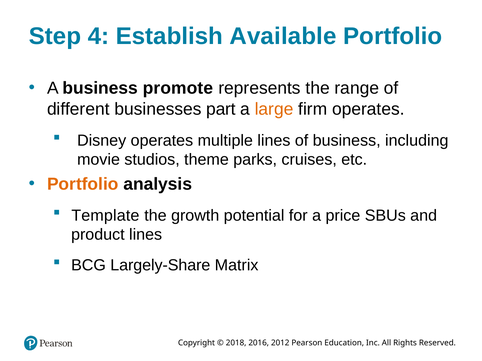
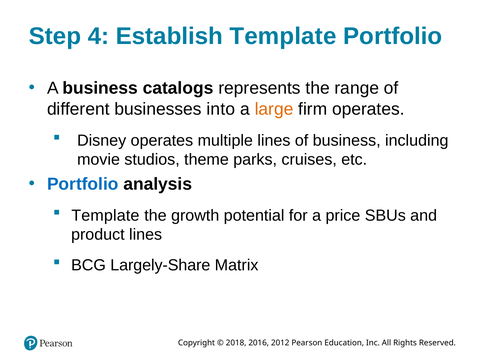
Establish Available: Available -> Template
promote: promote -> catalogs
part: part -> into
Portfolio at (83, 184) colour: orange -> blue
